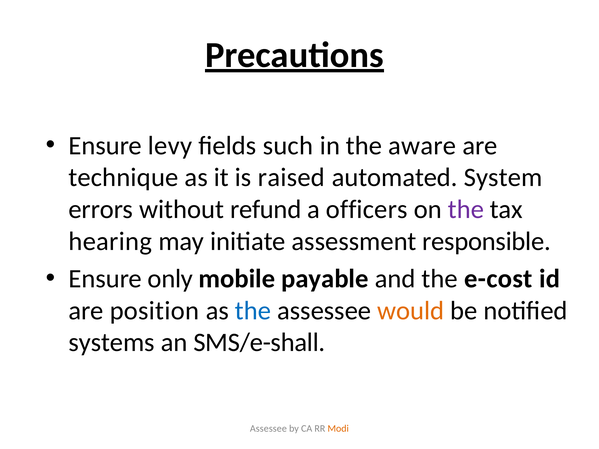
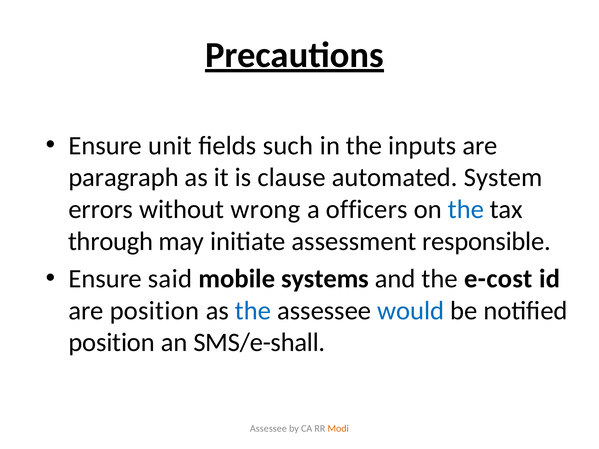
levy: levy -> unit
aware: aware -> inputs
technique: technique -> paragraph
raised: raised -> clause
refund: refund -> wrong
the at (466, 210) colour: purple -> blue
hearing: hearing -> through
only: only -> said
payable: payable -> systems
would colour: orange -> blue
systems at (112, 343): systems -> position
